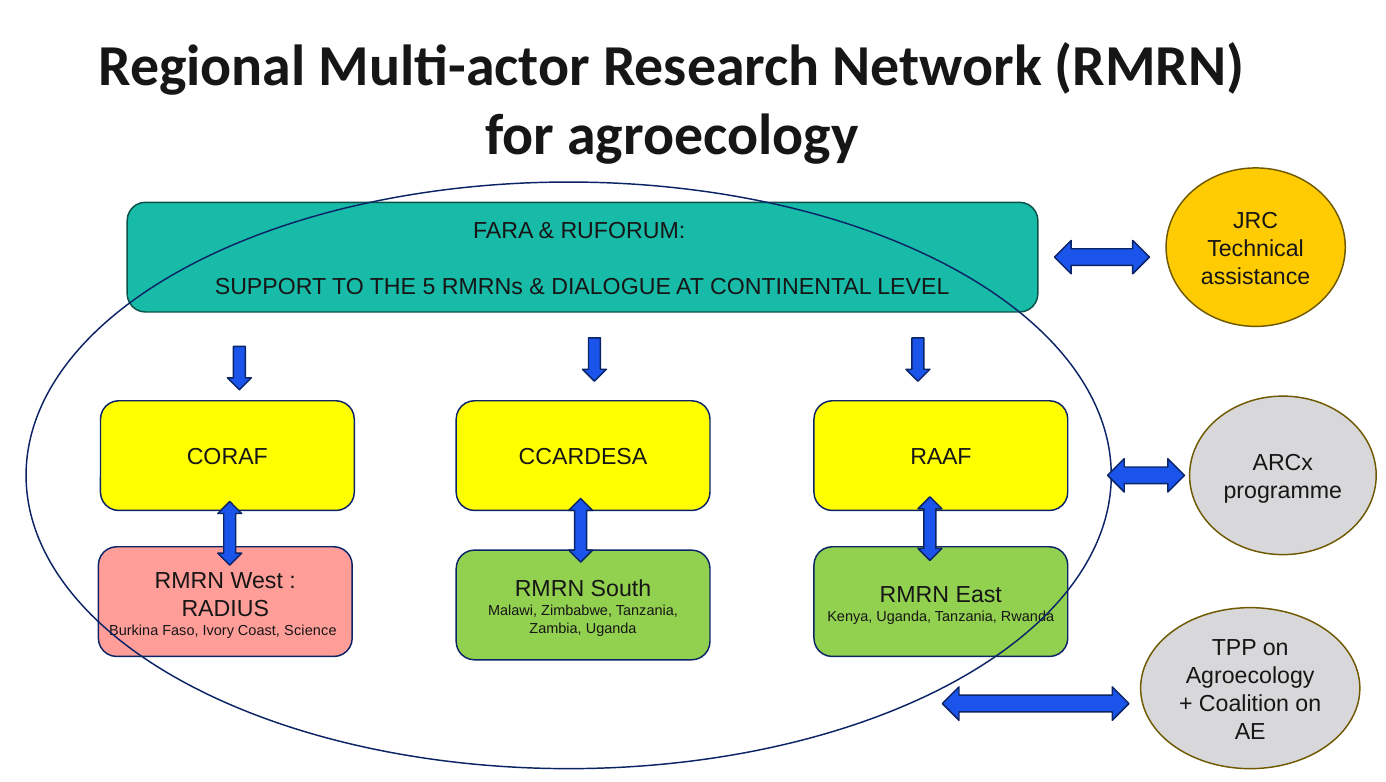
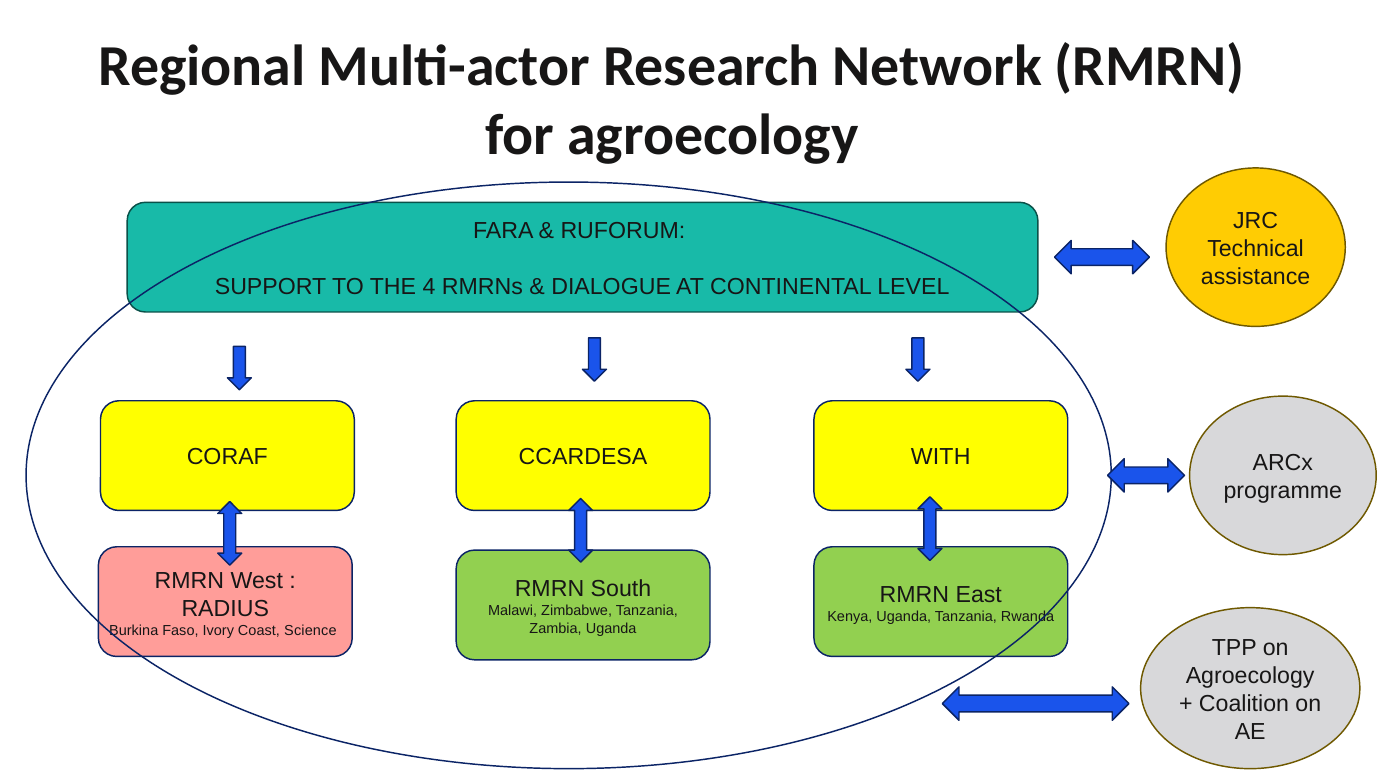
5: 5 -> 4
RAAF: RAAF -> WITH
